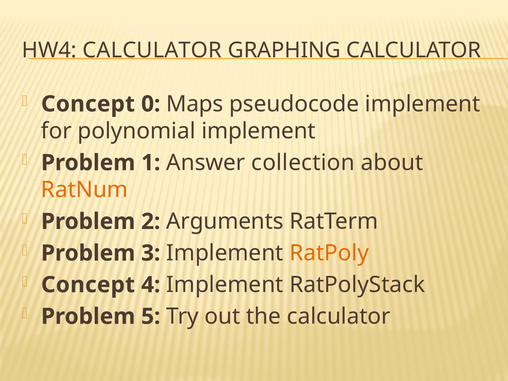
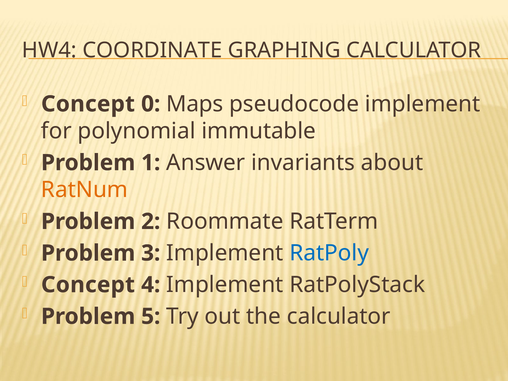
HW4 CALCULATOR: CALCULATOR -> COORDINATE
polynomial implement: implement -> immutable
collection: collection -> invariants
Arguments: Arguments -> Roommate
RatPoly colour: orange -> blue
